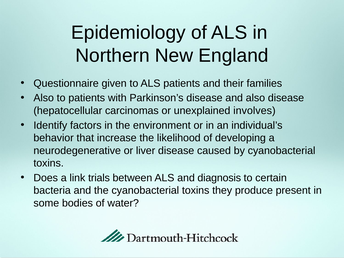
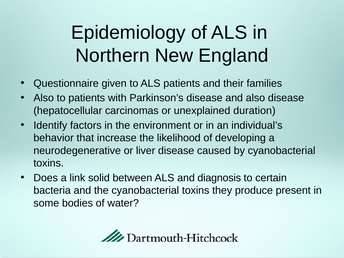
involves: involves -> duration
trials: trials -> solid
